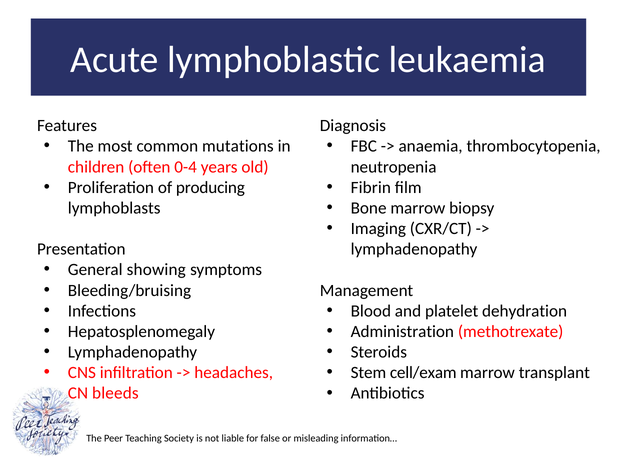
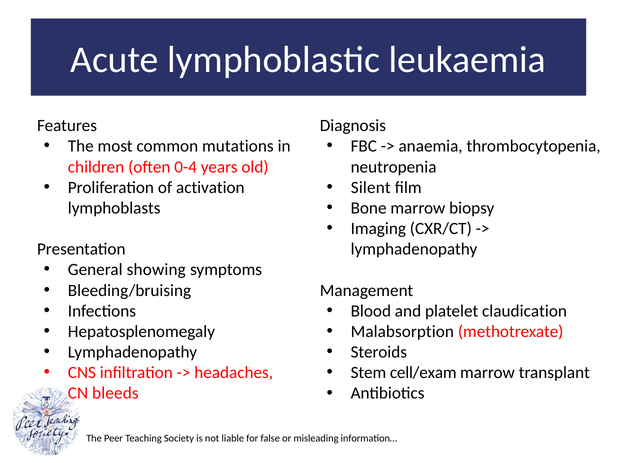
producing: producing -> activation
Fibrin: Fibrin -> Silent
dehydration: dehydration -> claudication
Administration: Administration -> Malabsorption
